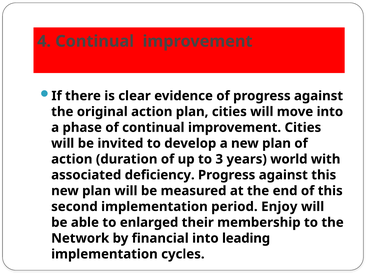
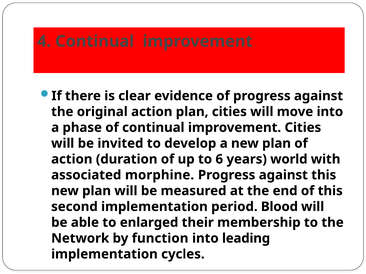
3: 3 -> 6
deficiency: deficiency -> morphine
Enjoy: Enjoy -> Blood
financial: financial -> function
